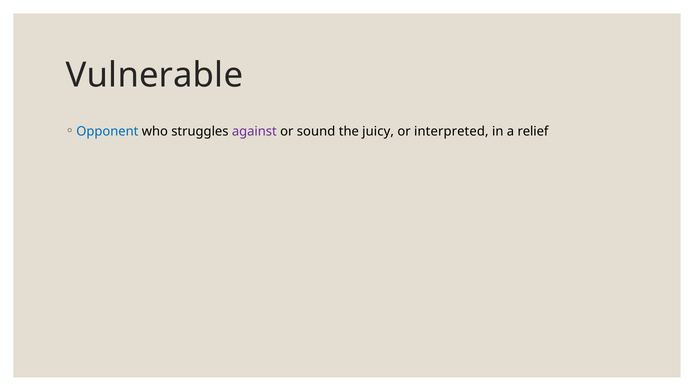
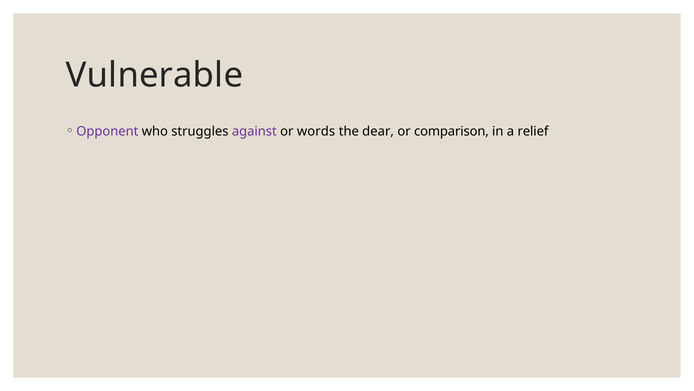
Opponent colour: blue -> purple
sound: sound -> words
juicy: juicy -> dear
interpreted: interpreted -> comparison
